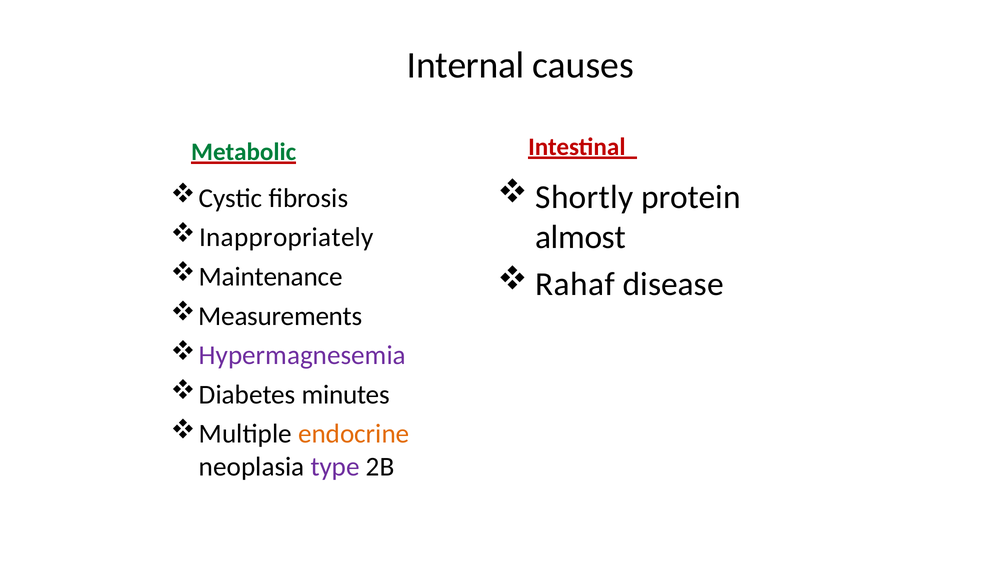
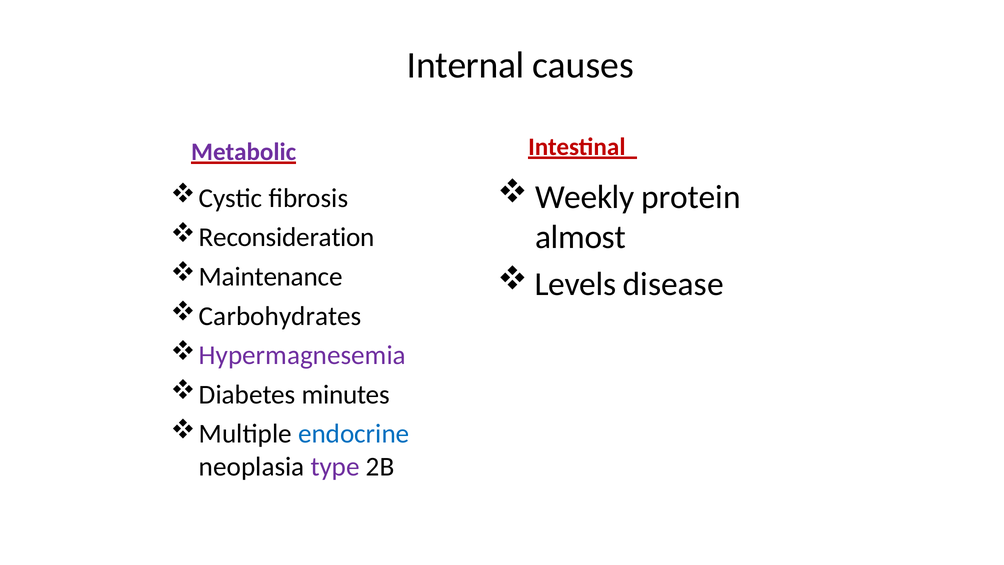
Metabolic colour: green -> purple
Shortly: Shortly -> Weekly
Inappropriately: Inappropriately -> Reconsideration
Rahaf: Rahaf -> Levels
Measurements: Measurements -> Carbohydrates
endocrine colour: orange -> blue
